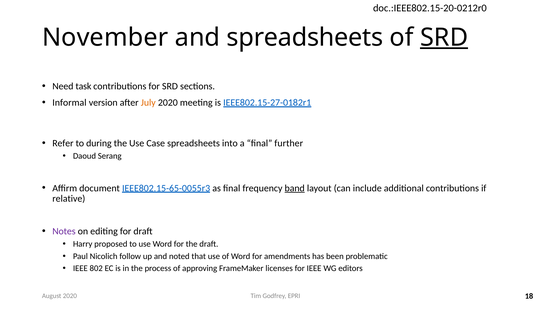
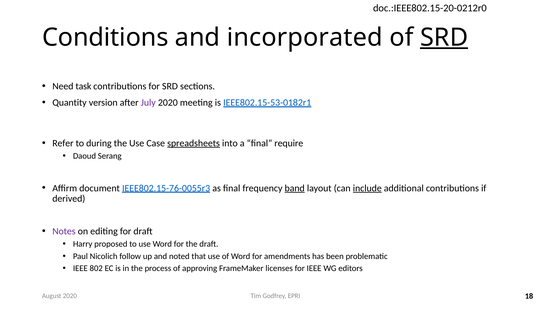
November: November -> Conditions
and spreadsheets: spreadsheets -> incorporated
Informal: Informal -> Quantity
July colour: orange -> purple
IEEE802.15-27-0182r1: IEEE802.15-27-0182r1 -> IEEE802.15-53-0182r1
spreadsheets at (194, 143) underline: none -> present
further: further -> require
IEEE802.15-65-0055r3: IEEE802.15-65-0055r3 -> IEEE802.15-76-0055r3
include underline: none -> present
relative: relative -> derived
